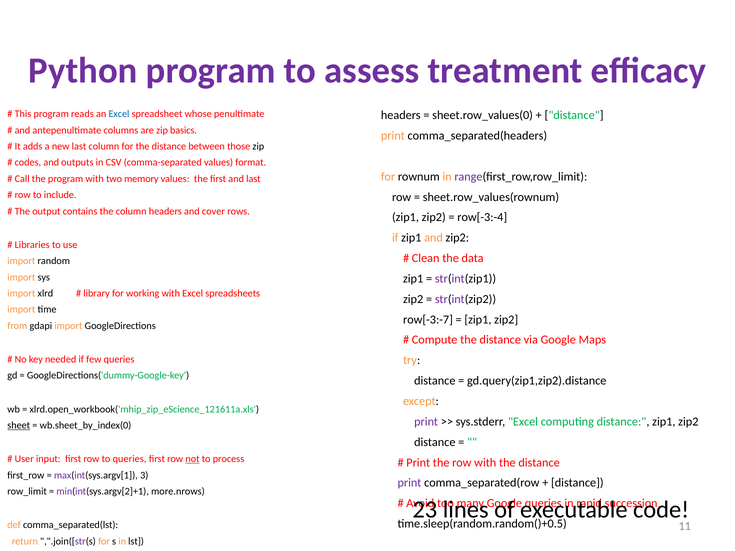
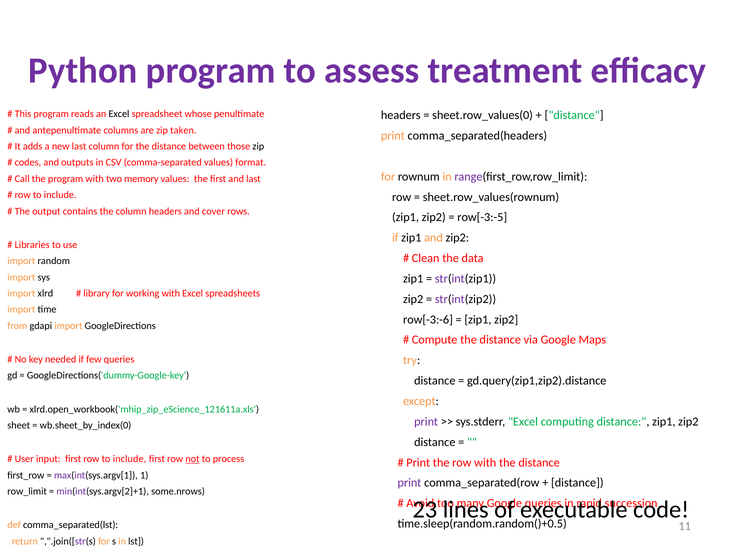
Excel at (119, 114) colour: blue -> black
basics: basics -> taken
row[-3:-4: row[-3:-4 -> row[-3:-5
row[-3:-7: row[-3:-7 -> row[-3:-6
sheet underline: present -> none
first row to queries: queries -> include
3: 3 -> 1
more.nrows: more.nrows -> some.nrows
